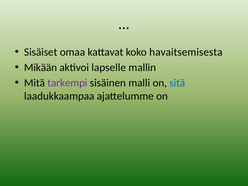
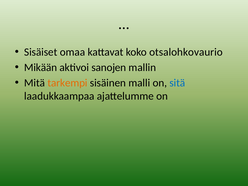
havaitsemisesta: havaitsemisesta -> otsalohkovaurio
lapselle: lapselle -> sanojen
tarkempi colour: purple -> orange
